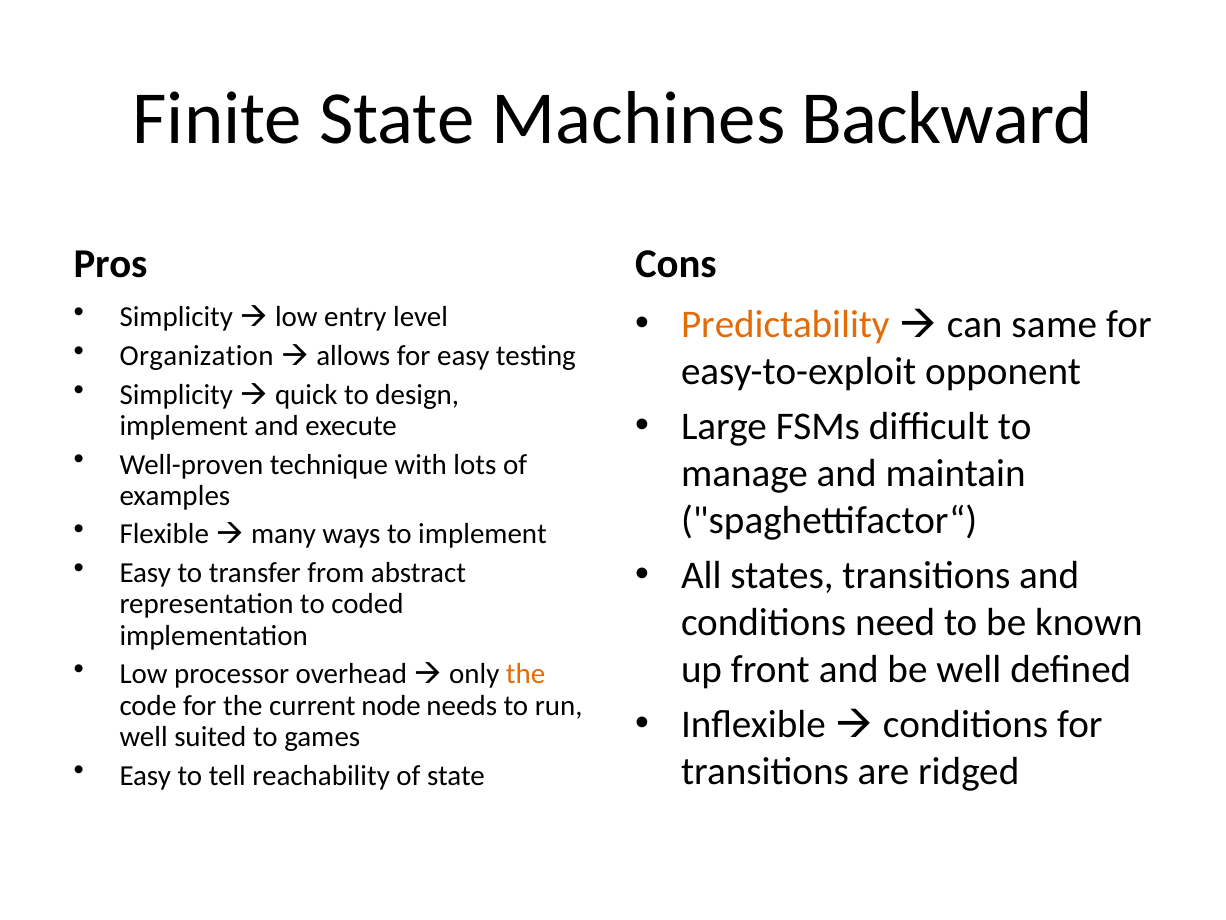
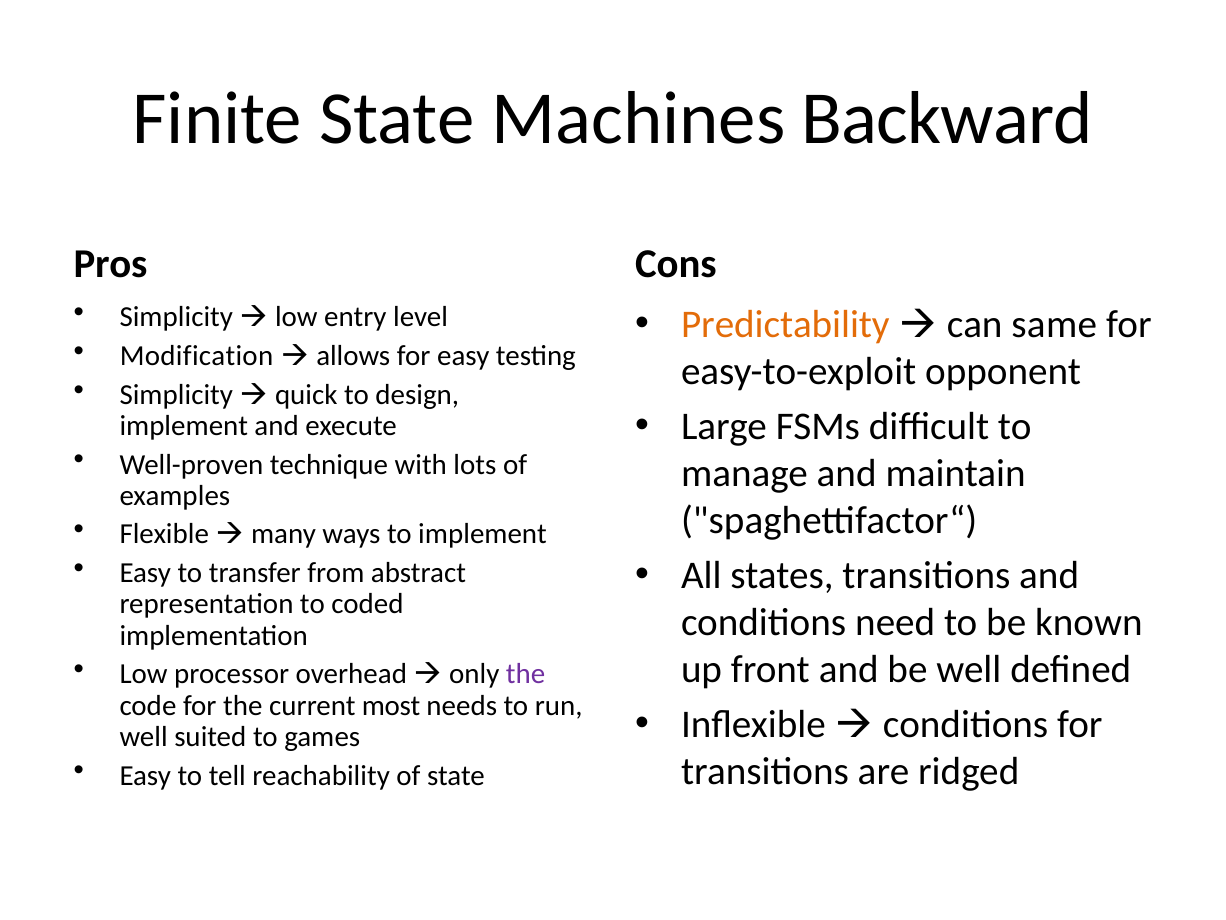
Organization: Organization -> Modification
the at (526, 674) colour: orange -> purple
node: node -> most
